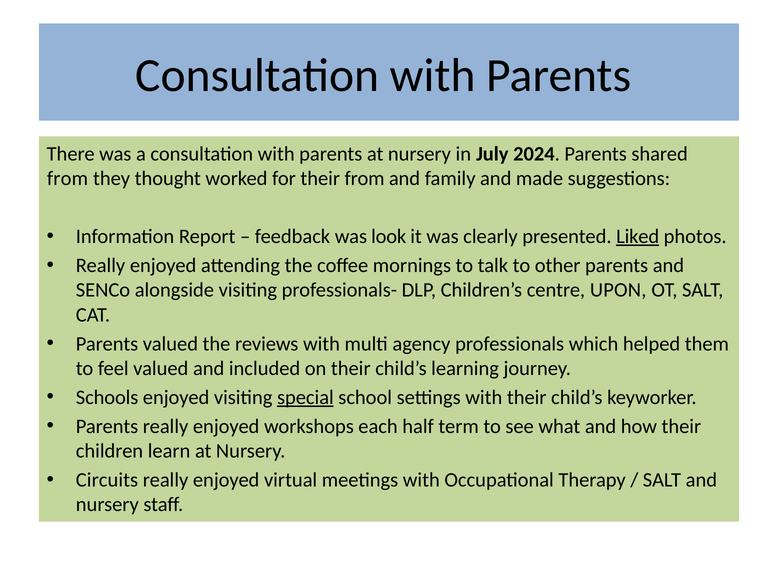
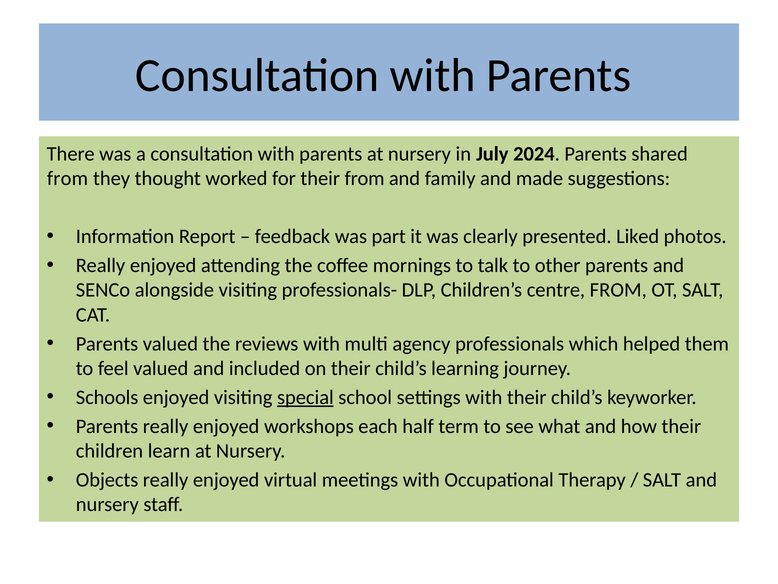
look: look -> part
Liked underline: present -> none
centre UPON: UPON -> FROM
Circuits: Circuits -> Objects
